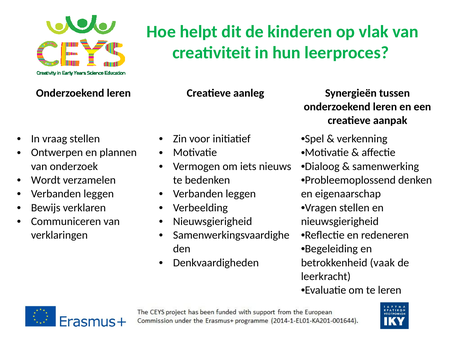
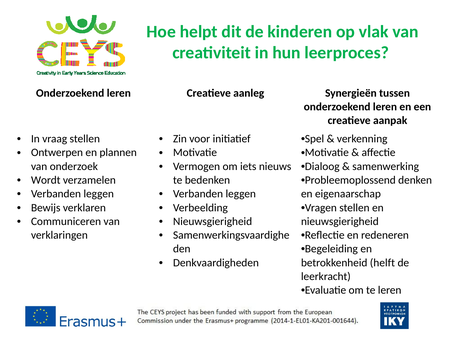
vaak: vaak -> helft
